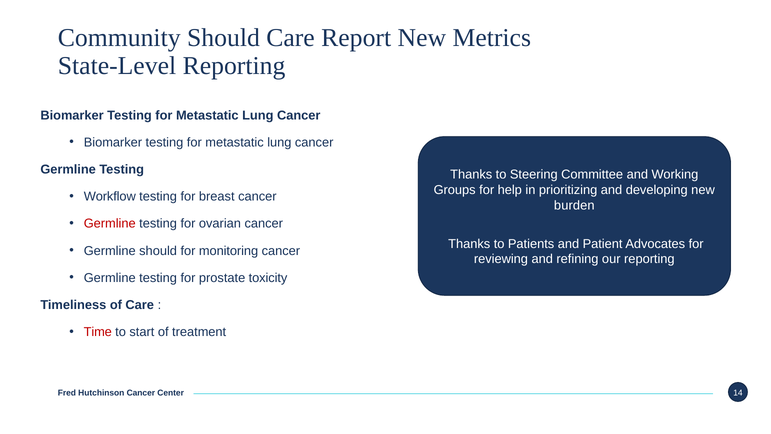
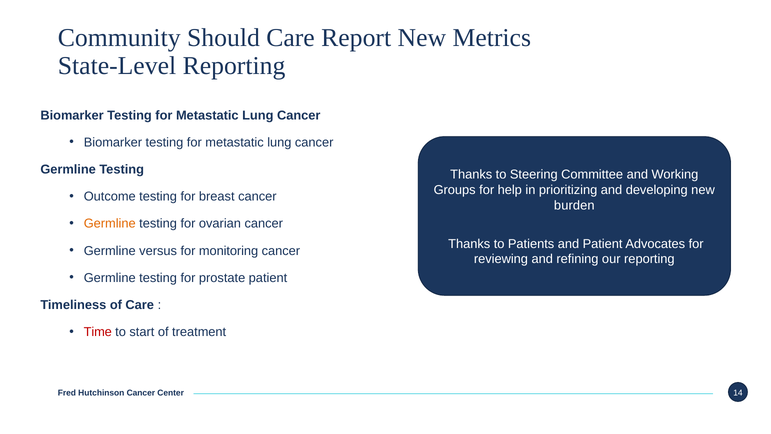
Workflow: Workflow -> Outcome
Germline at (110, 224) colour: red -> orange
Germline should: should -> versus
prostate toxicity: toxicity -> patient
